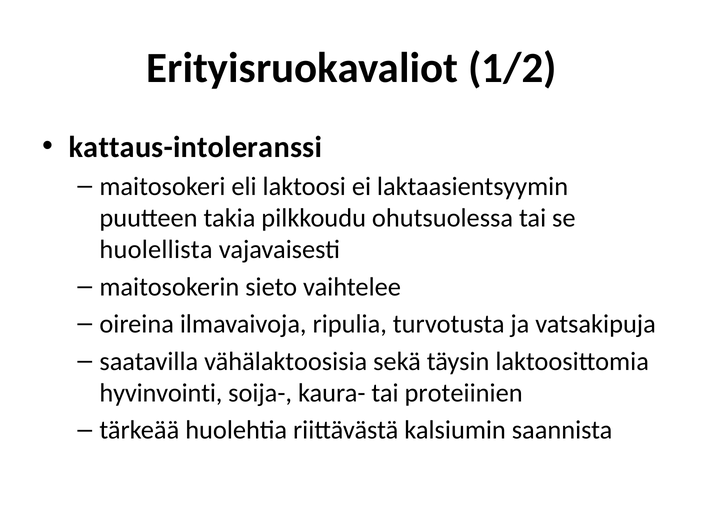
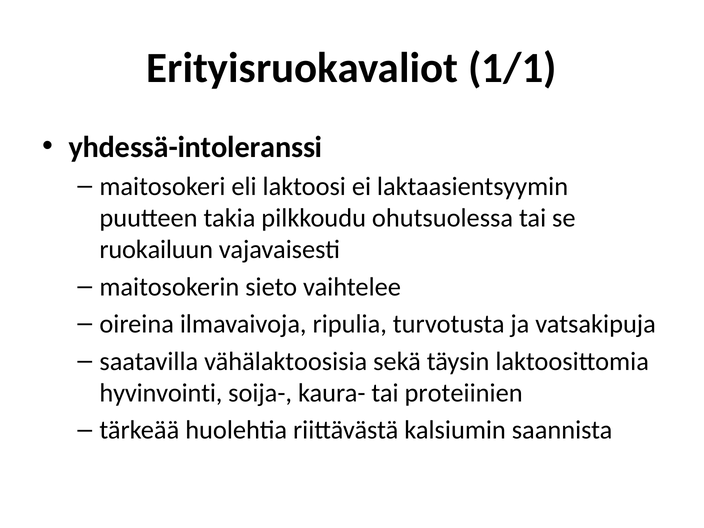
1/2: 1/2 -> 1/1
kattaus-intoleranssi: kattaus-intoleranssi -> yhdessä-intoleranssi
huolellista: huolellista -> ruokailuun
